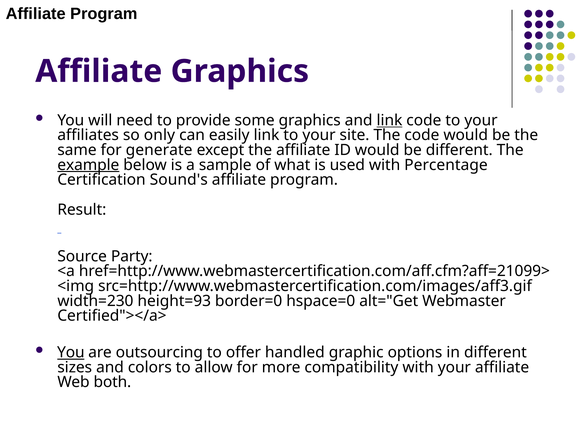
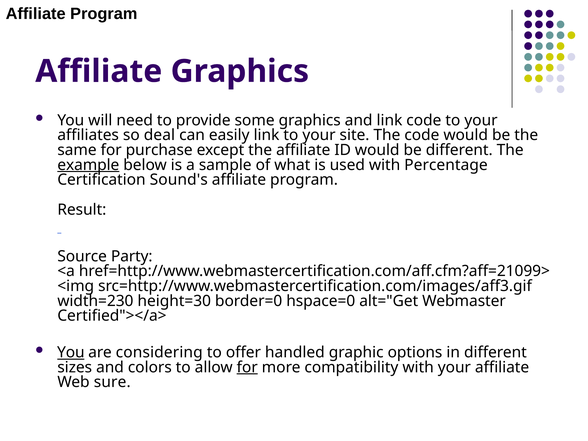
link at (389, 120) underline: present -> none
only: only -> deal
generate: generate -> purchase
height=93: height=93 -> height=30
outsourcing: outsourcing -> considering
for at (247, 367) underline: none -> present
both: both -> sure
